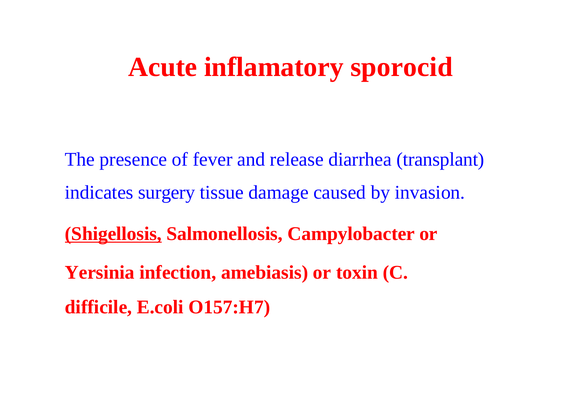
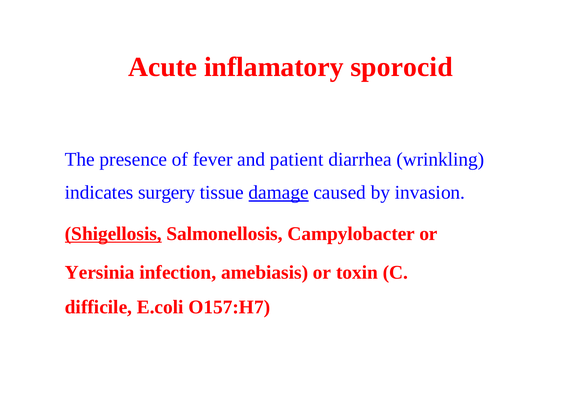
release: release -> patient
transplant: transplant -> wrinkling
damage underline: none -> present
